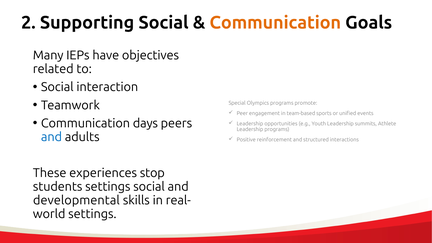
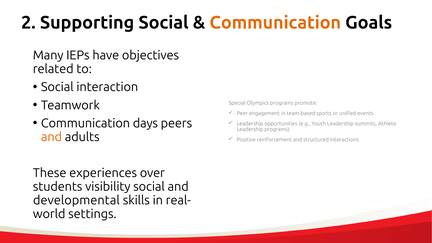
and at (51, 137) colour: blue -> orange
stop: stop -> over
students settings: settings -> visibility
